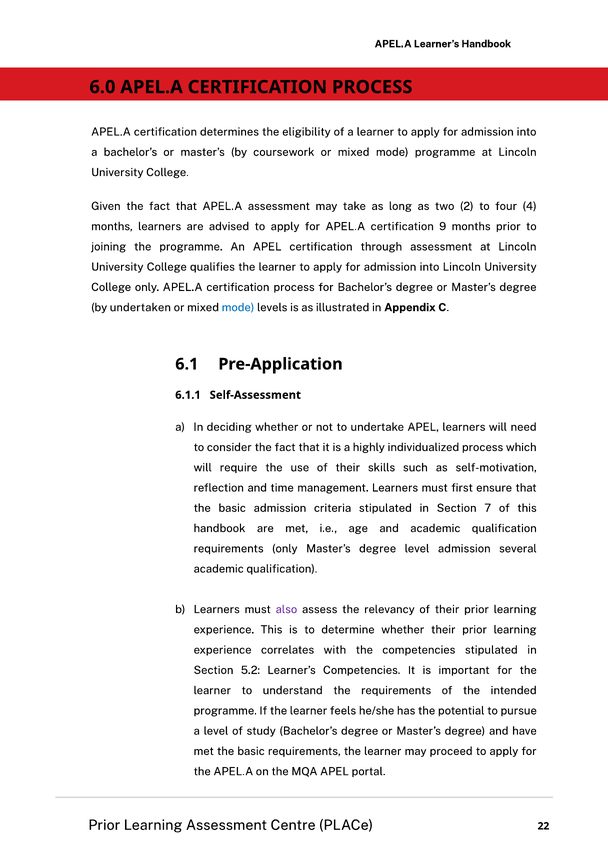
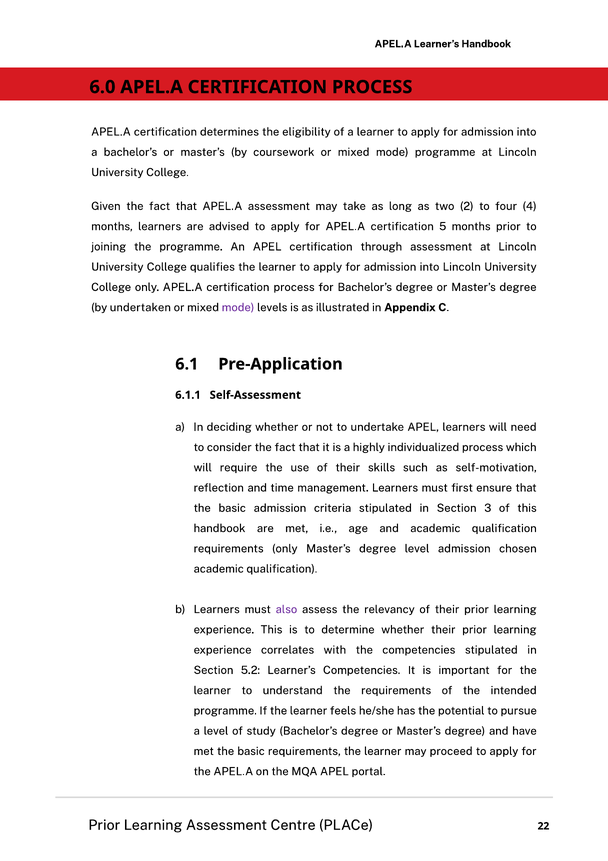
9: 9 -> 5
mode at (238, 307) colour: blue -> purple
7: 7 -> 3
several: several -> chosen
